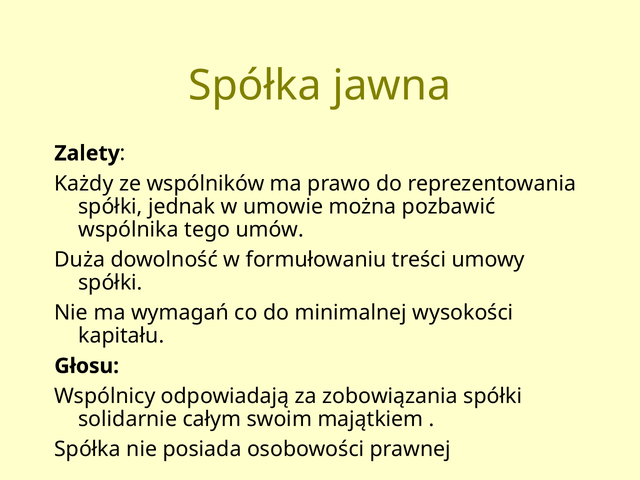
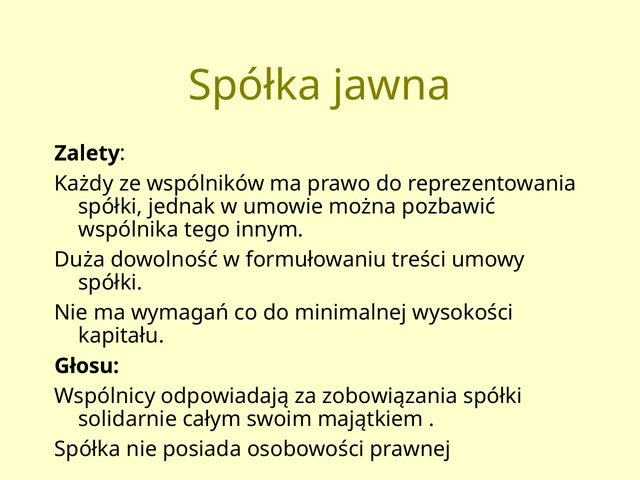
umów: umów -> innym
